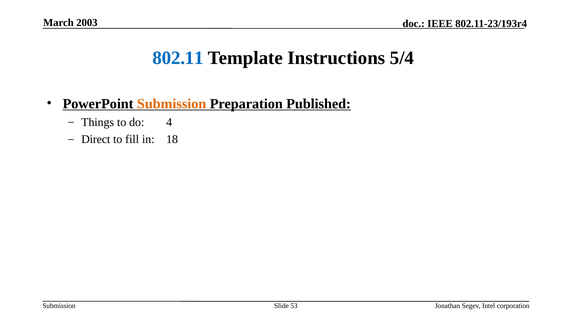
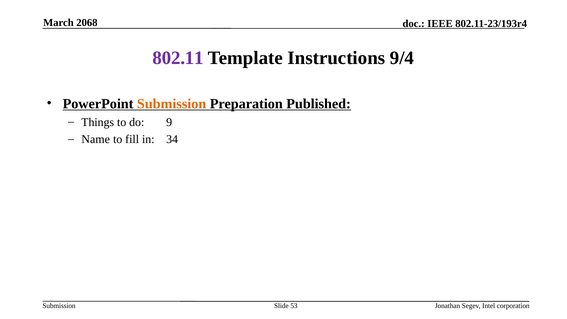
2003: 2003 -> 2068
802.11 colour: blue -> purple
5/4: 5/4 -> 9/4
4: 4 -> 9
Direct: Direct -> Name
18: 18 -> 34
